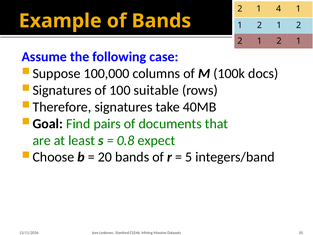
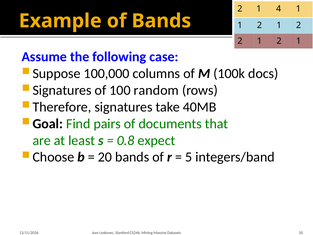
suitable: suitable -> random
